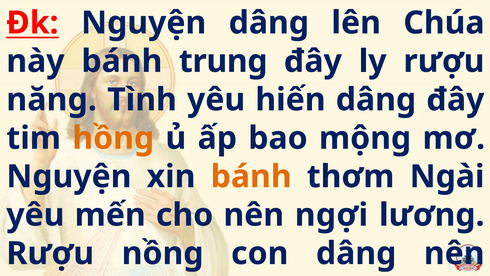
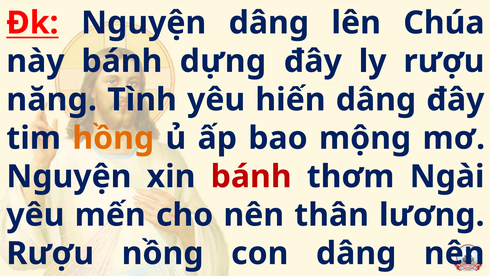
trung: trung -> dựng
bánh at (251, 176) colour: orange -> red
ngợi: ngợi -> thân
